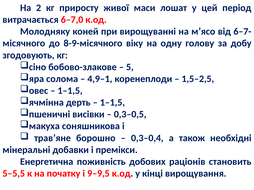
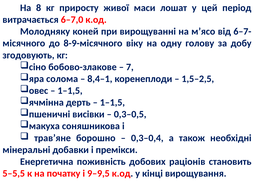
2: 2 -> 8
5: 5 -> 7
4,9–1: 4,9–1 -> 8,4–1
